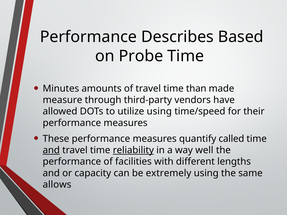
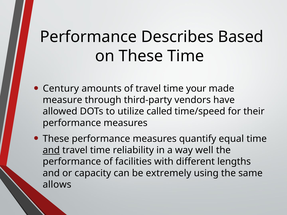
on Probe: Probe -> These
Minutes: Minutes -> Century
than: than -> your
utilize using: using -> called
called: called -> equal
reliability underline: present -> none
